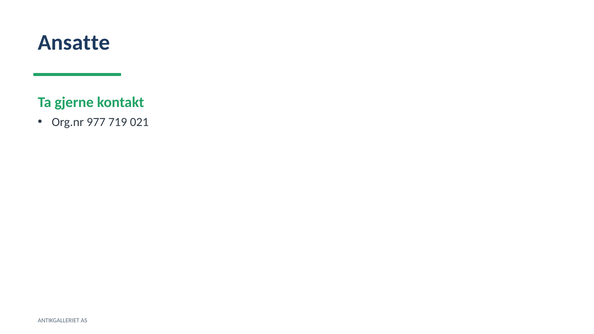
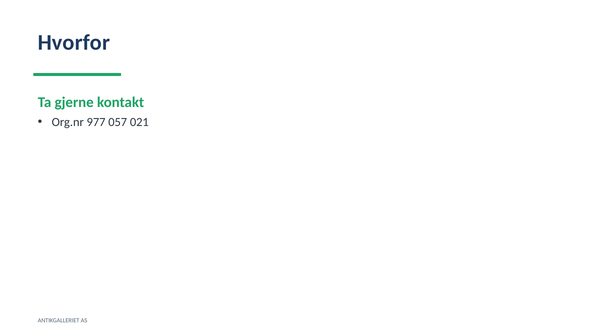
Ansatte: Ansatte -> Hvorfor
719: 719 -> 057
